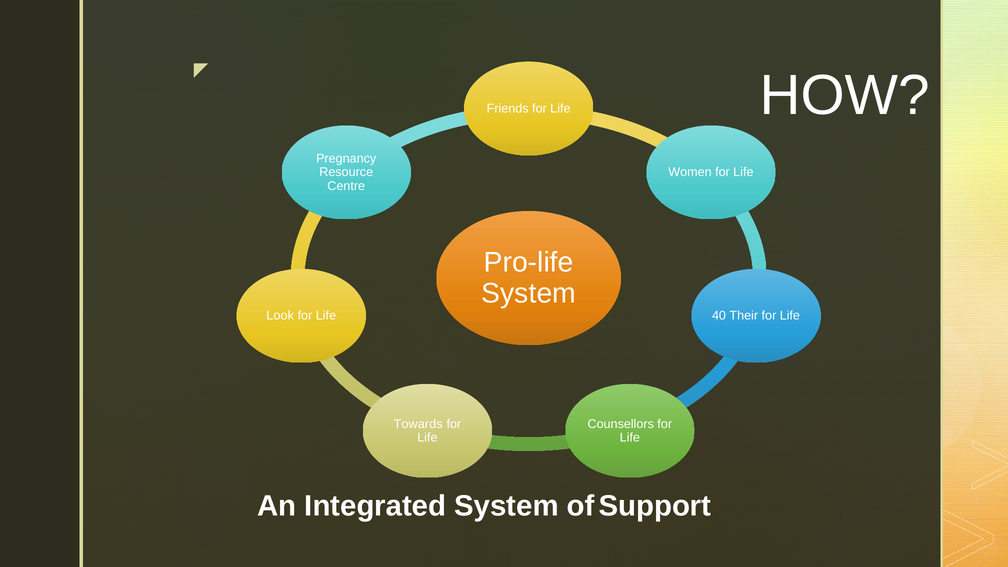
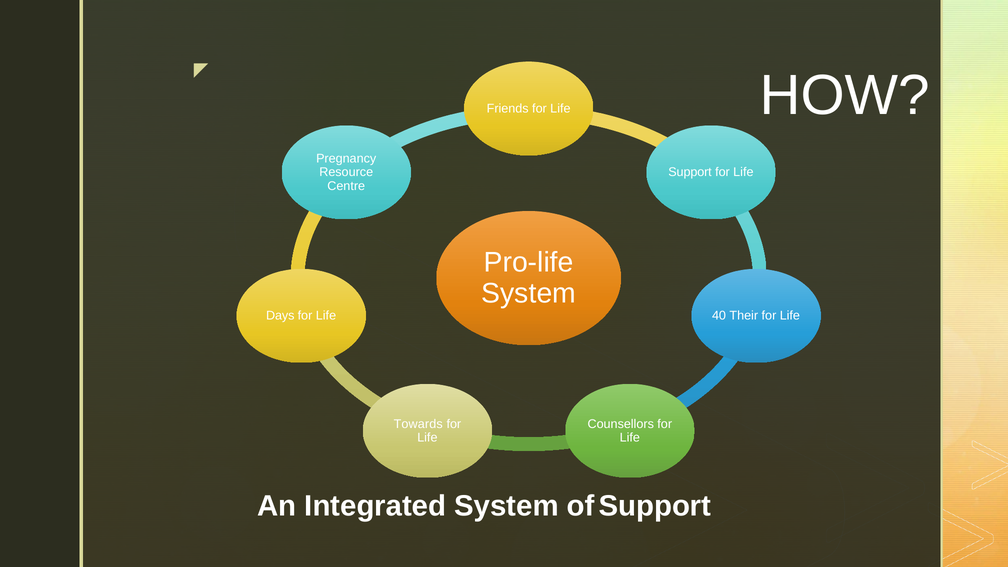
Women at (690, 172): Women -> Support
Look: Look -> Days
